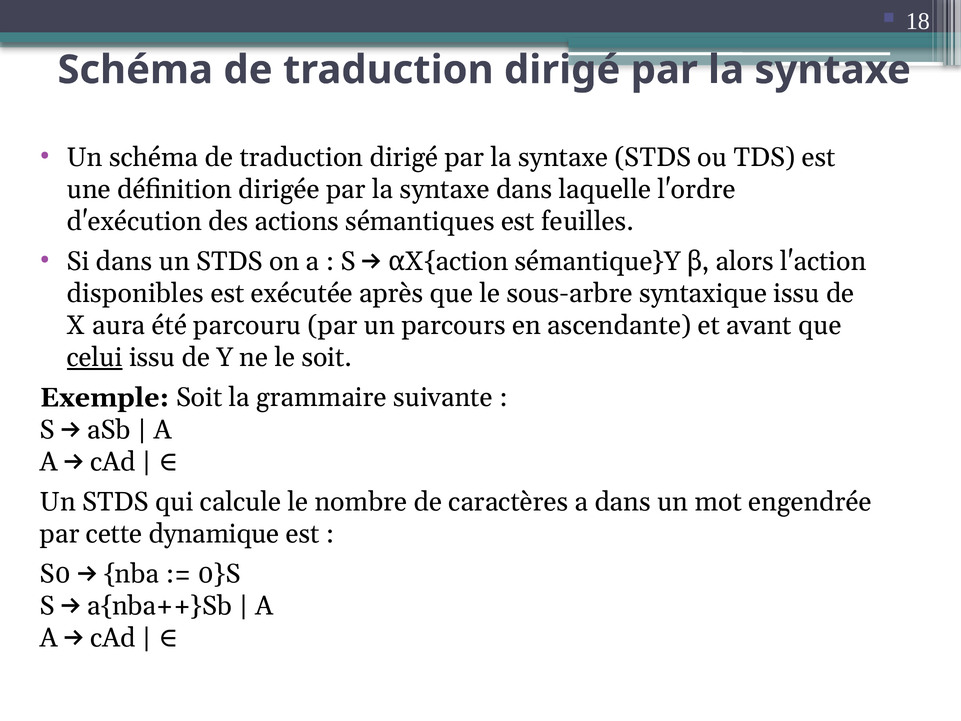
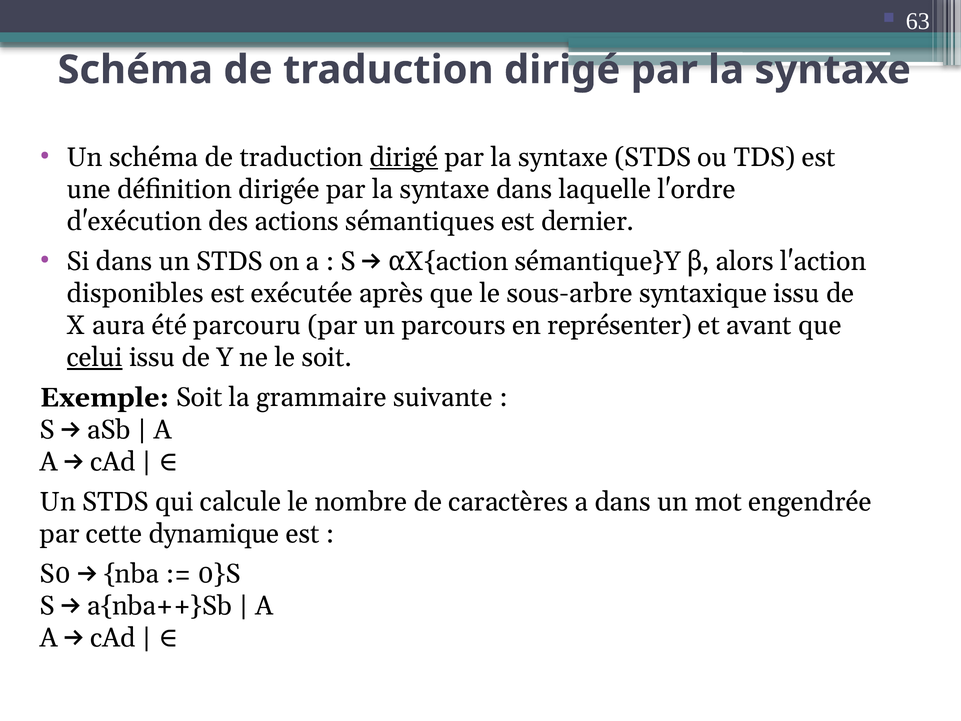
18: 18 -> 63
dirigé at (404, 157) underline: none -> present
feuilles: feuilles -> dernier
ascendante: ascendante -> représenter
